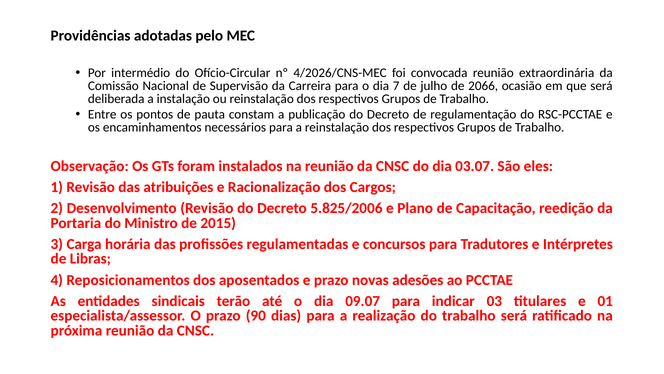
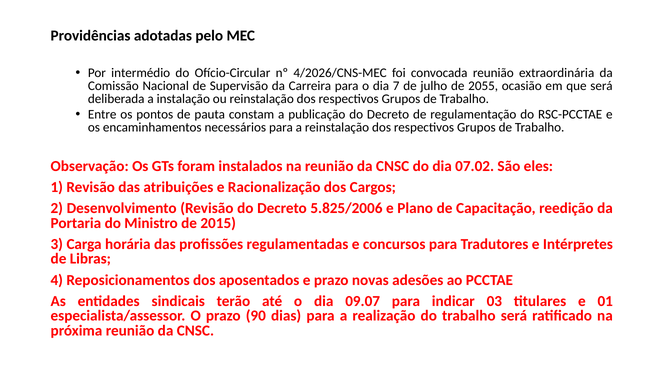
2066: 2066 -> 2055
03.07: 03.07 -> 07.02
